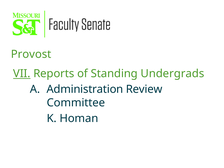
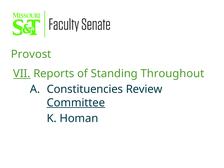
Undergrads: Undergrads -> Throughout
Administration: Administration -> Constituencies
Committee underline: none -> present
